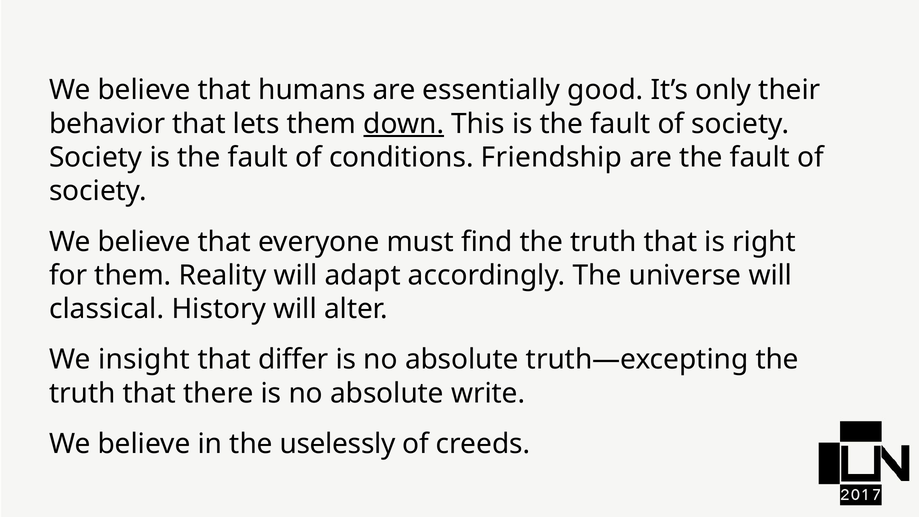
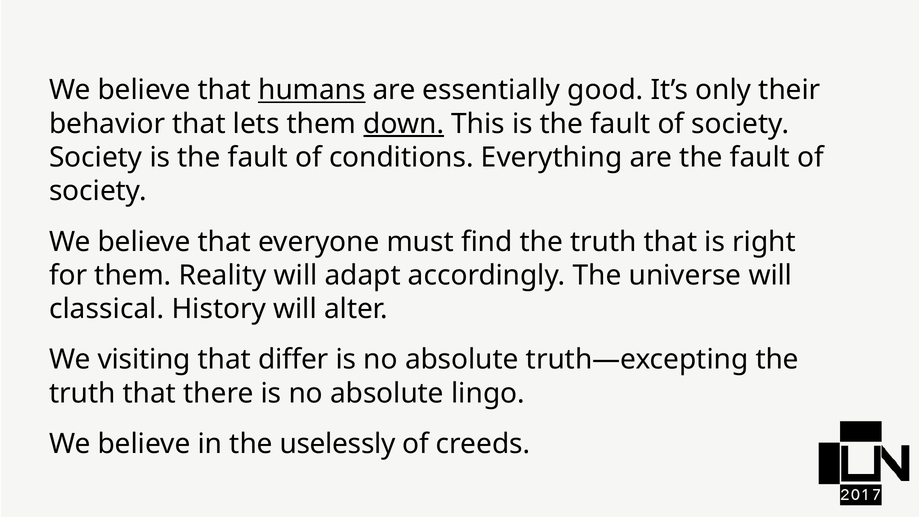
humans underline: none -> present
Friendship: Friendship -> Everything
insight: insight -> visiting
write: write -> lingo
